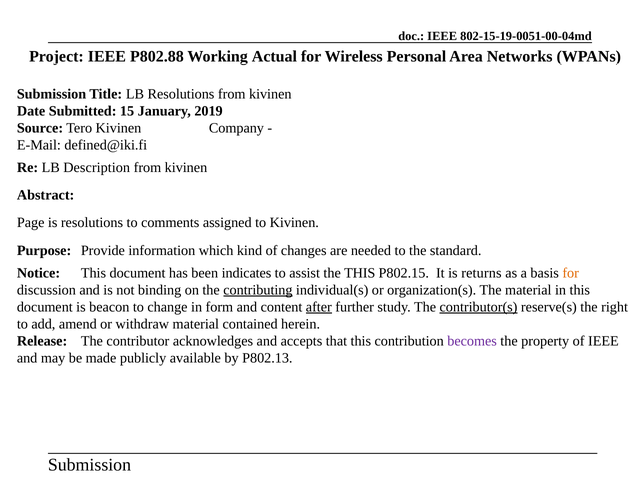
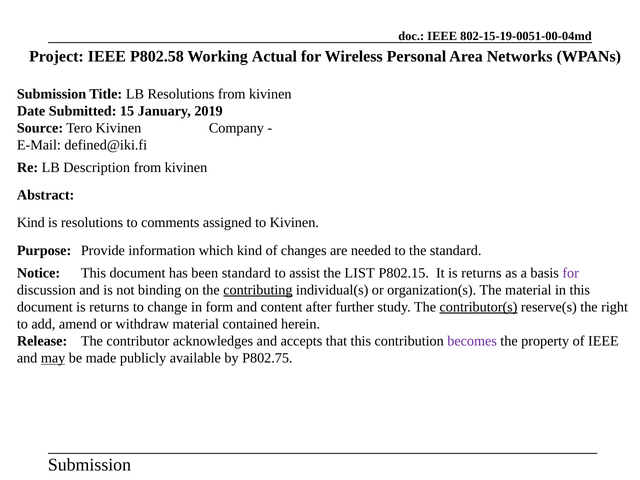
P802.88: P802.88 -> P802.58
Page at (31, 223): Page -> Kind
been indicates: indicates -> standard
the THIS: THIS -> LIST
for at (571, 273) colour: orange -> purple
document is beacon: beacon -> returns
after underline: present -> none
may underline: none -> present
P802.13: P802.13 -> P802.75
